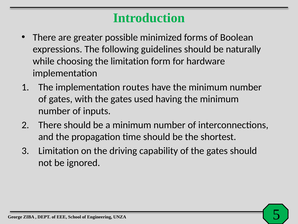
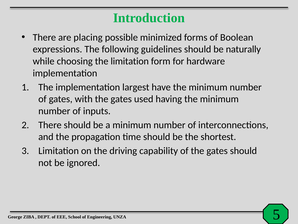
greater: greater -> placing
routes: routes -> largest
